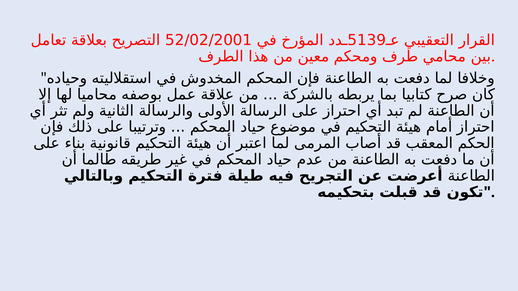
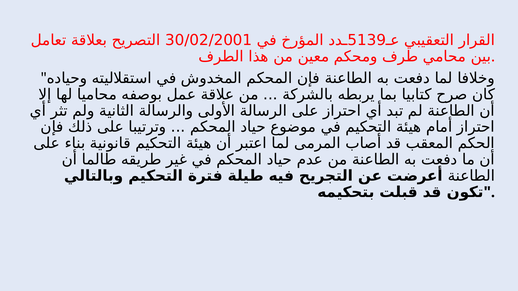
52/02/2001: 52/02/2001 -> 30/02/2001
